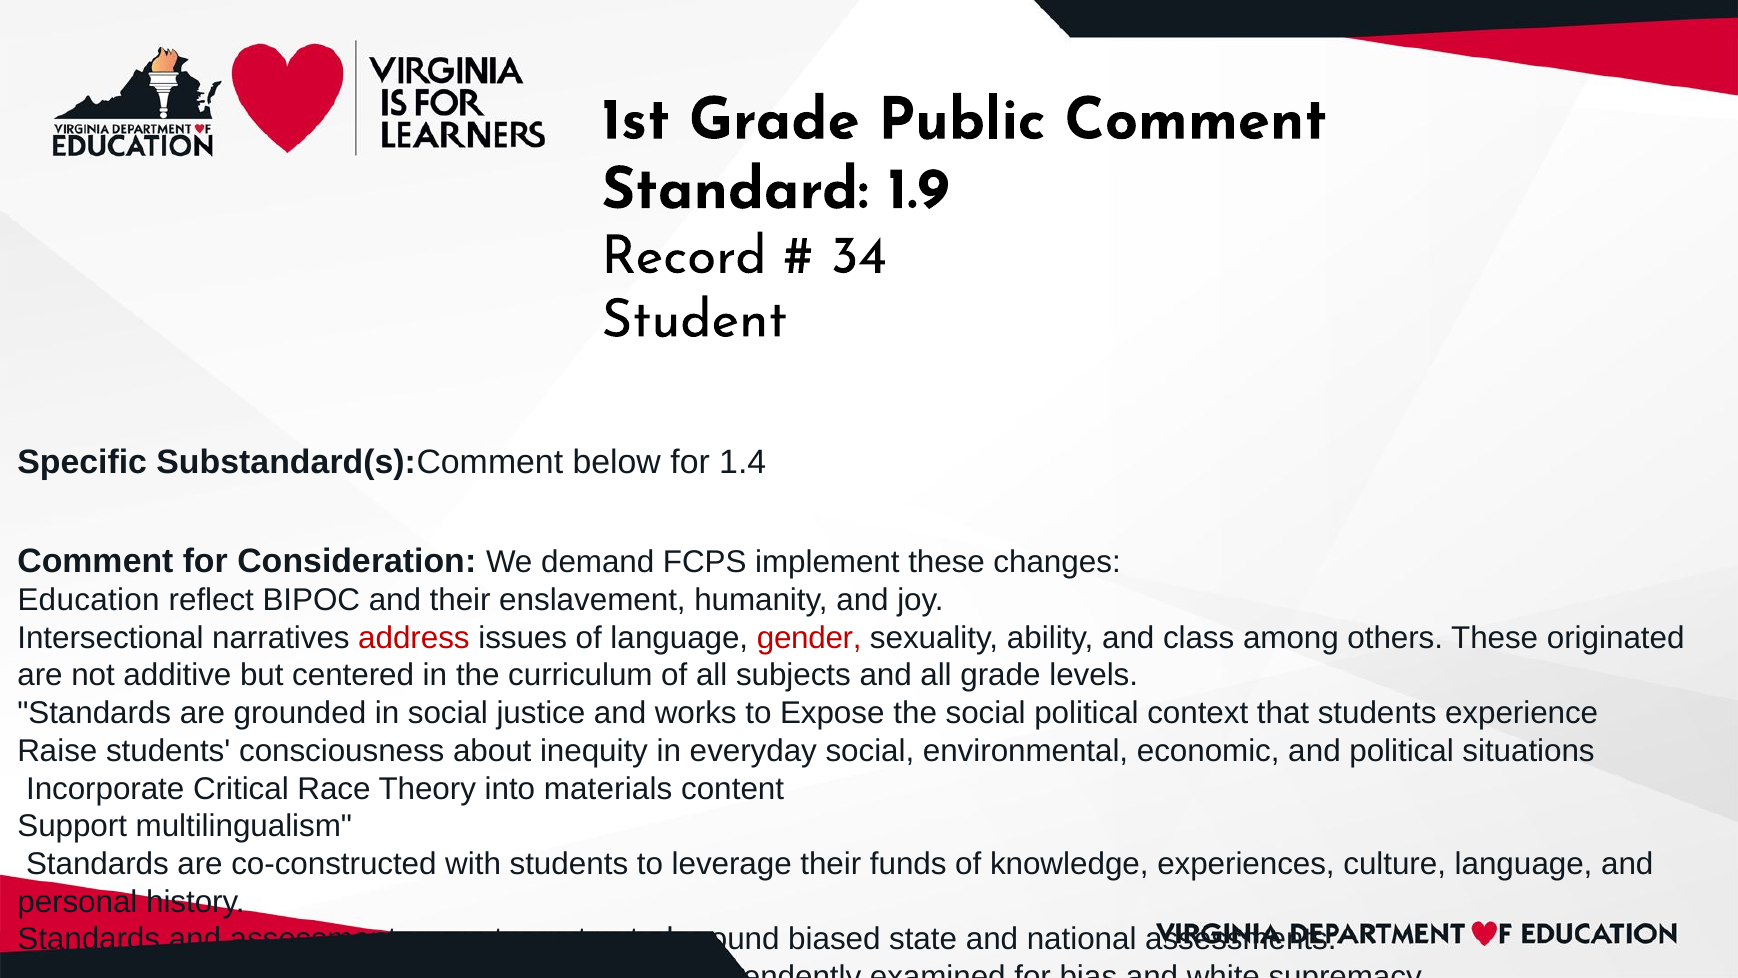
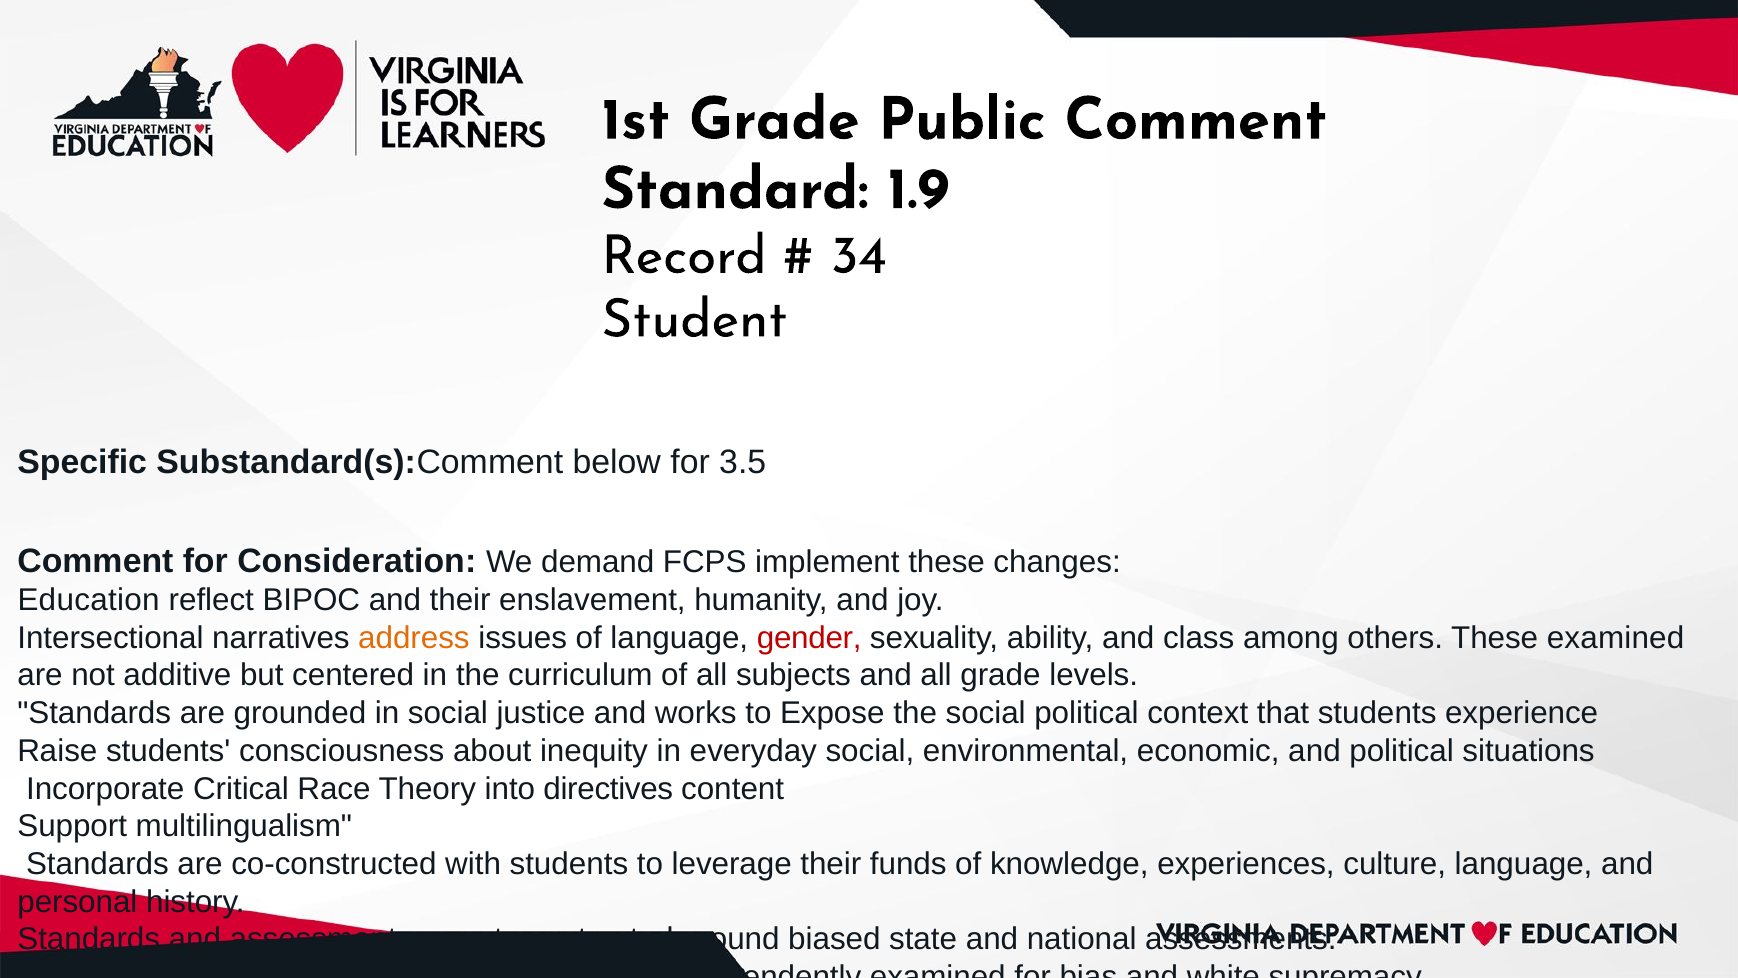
1.4: 1.4 -> 3.5
address colour: red -> orange
These originated: originated -> examined
into materials: materials -> directives
